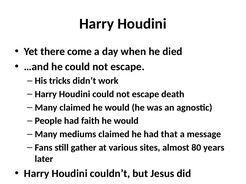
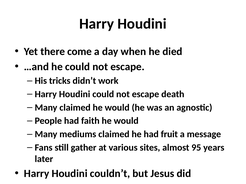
that: that -> fruit
80: 80 -> 95
